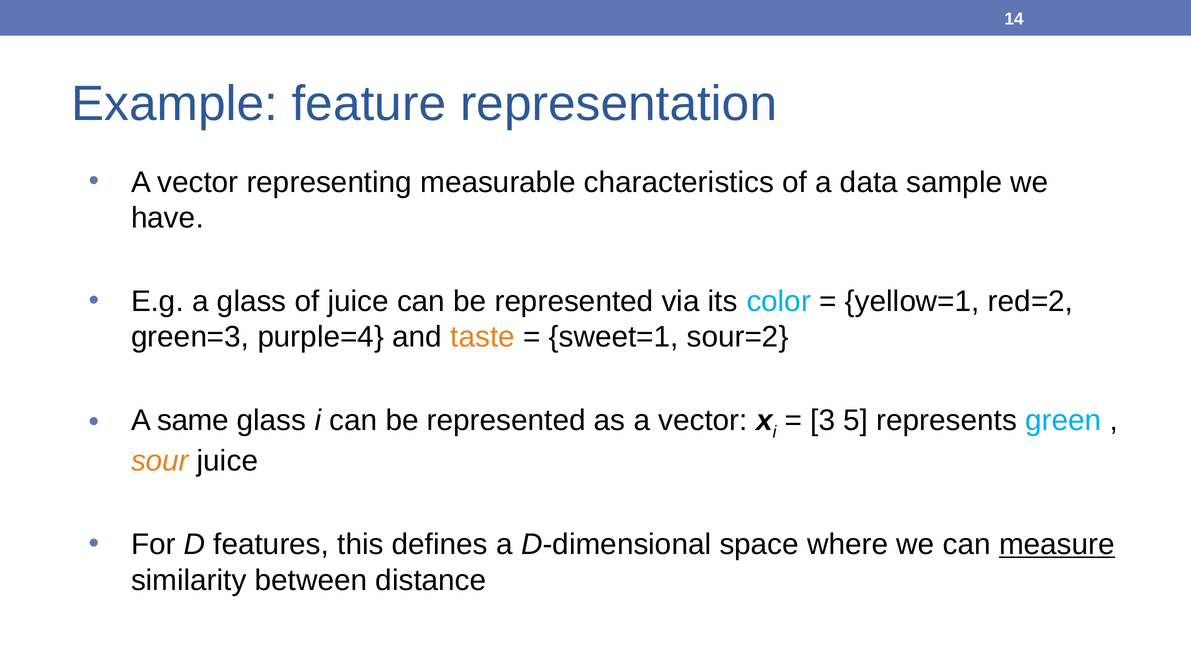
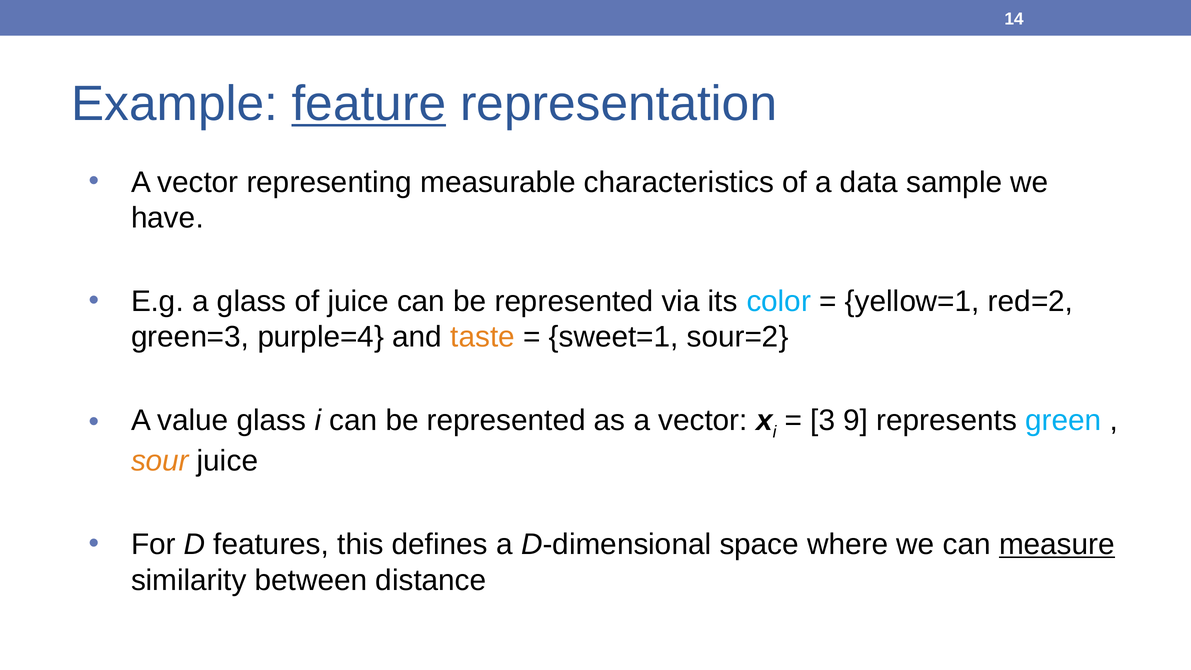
feature underline: none -> present
same: same -> value
5: 5 -> 9
